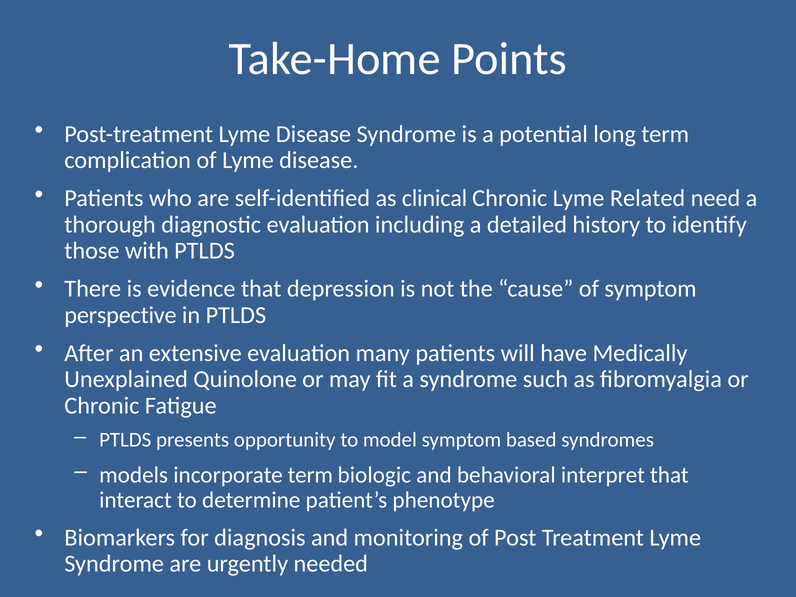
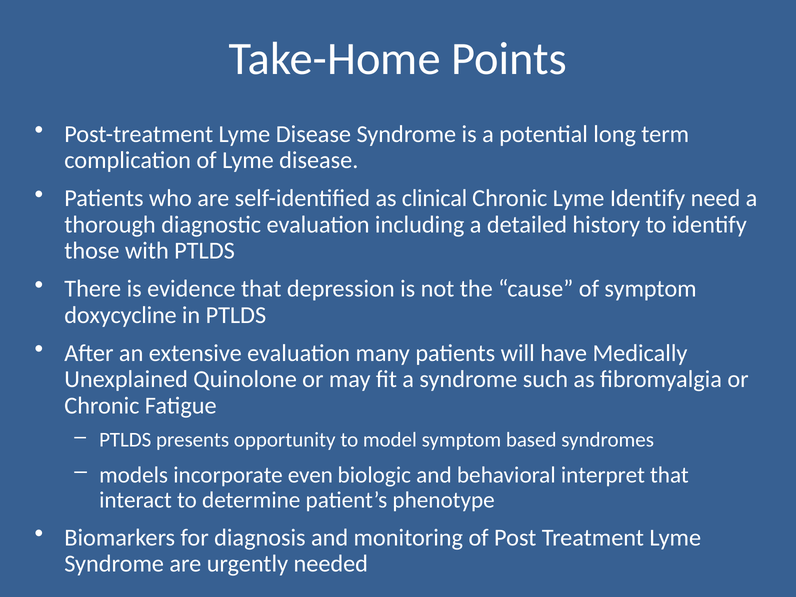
Lyme Related: Related -> Identify
perspective: perspective -> doxycycline
incorporate term: term -> even
